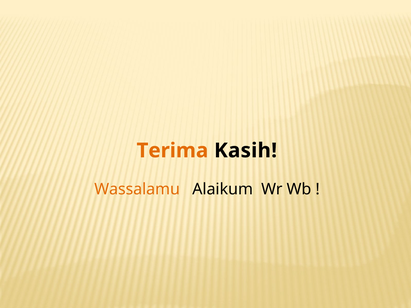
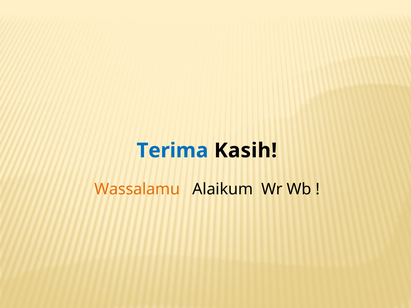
Terima colour: orange -> blue
